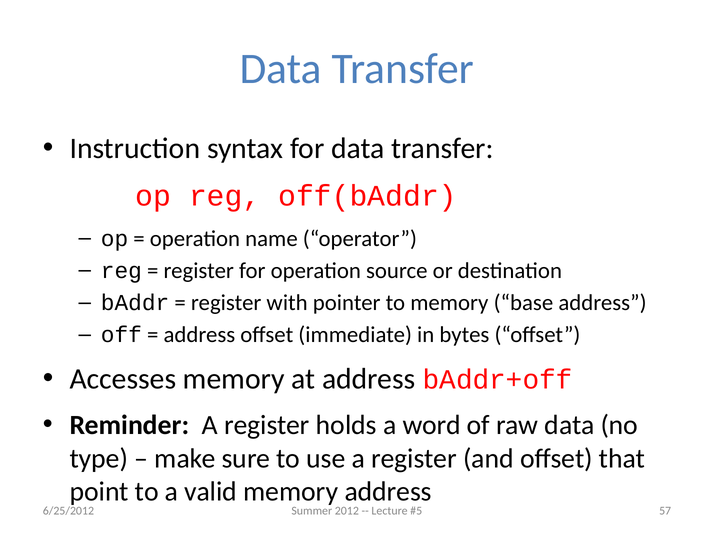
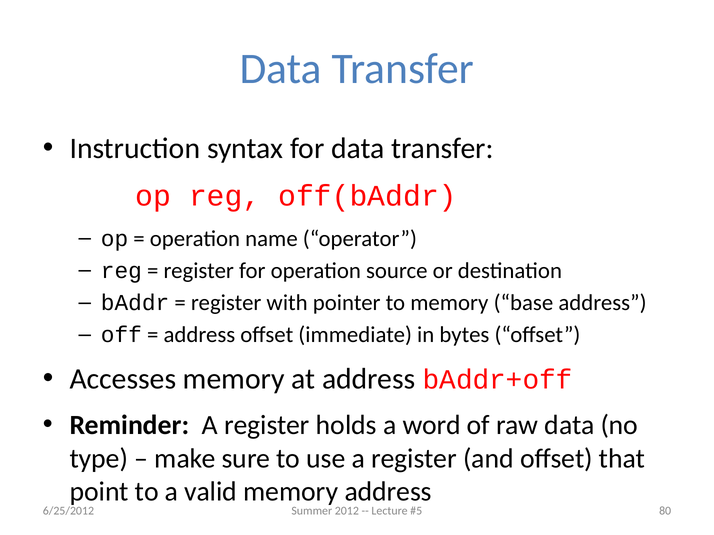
57: 57 -> 80
